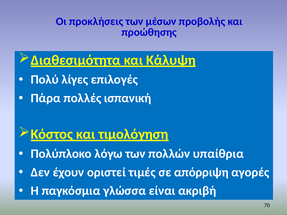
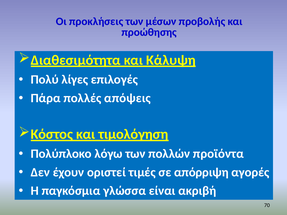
ισπανική: ισπανική -> απόψεις
υπαίθρια: υπαίθρια -> προϊόντα
